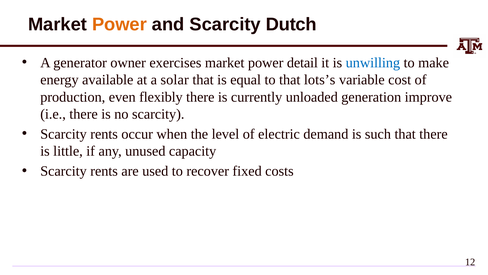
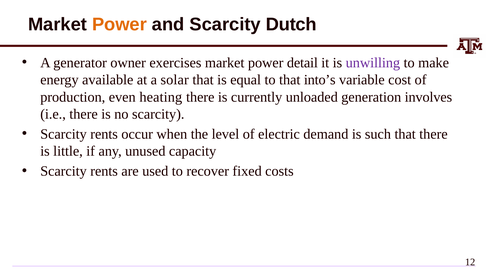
unwilling colour: blue -> purple
lots’s: lots’s -> into’s
flexibly: flexibly -> heating
improve: improve -> involves
